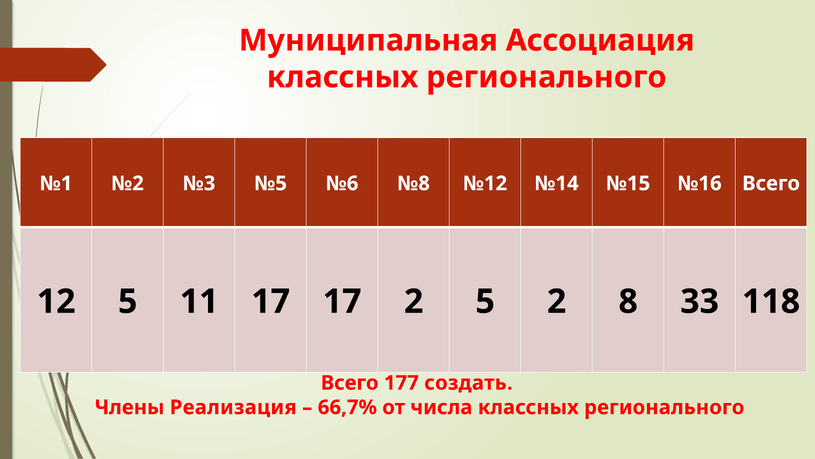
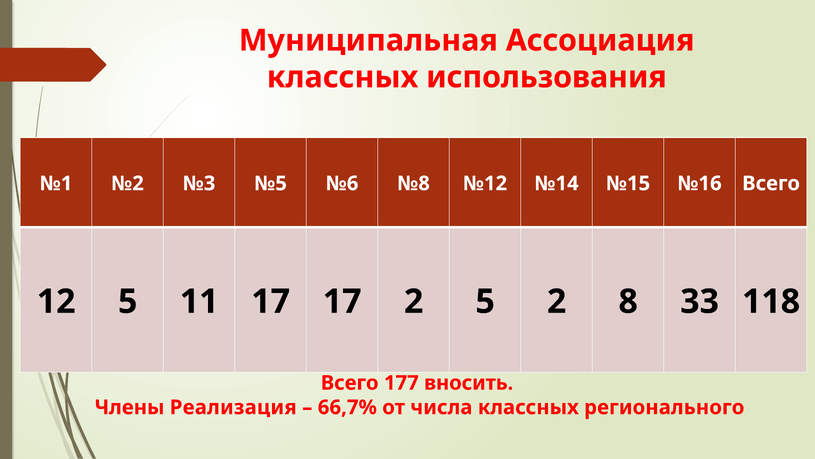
регионального at (546, 77): регионального -> использования
создать: создать -> вносить
